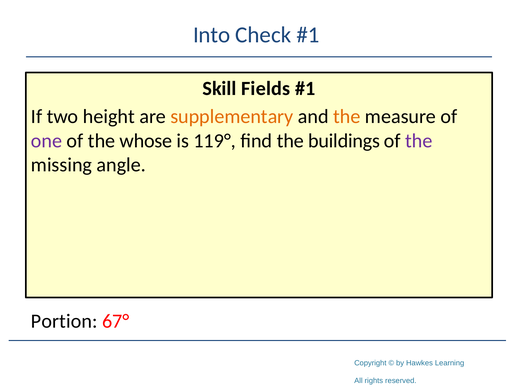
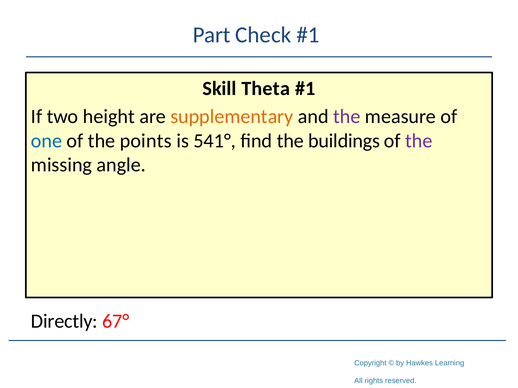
Into: Into -> Part
Fields: Fields -> Theta
the at (347, 117) colour: orange -> purple
one colour: purple -> blue
whose: whose -> points
119°: 119° -> 541°
Portion: Portion -> Directly
